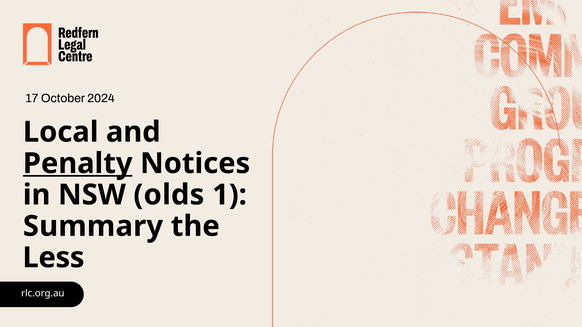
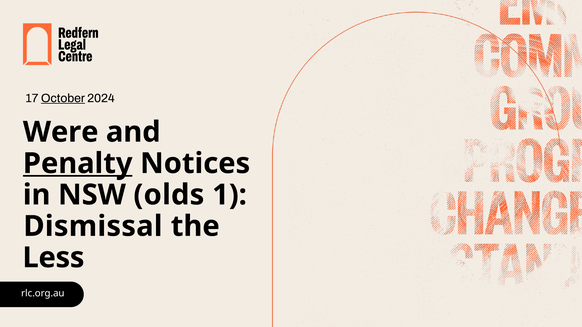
October underline: none -> present
Local: Local -> Were
Summary: Summary -> Dismissal
